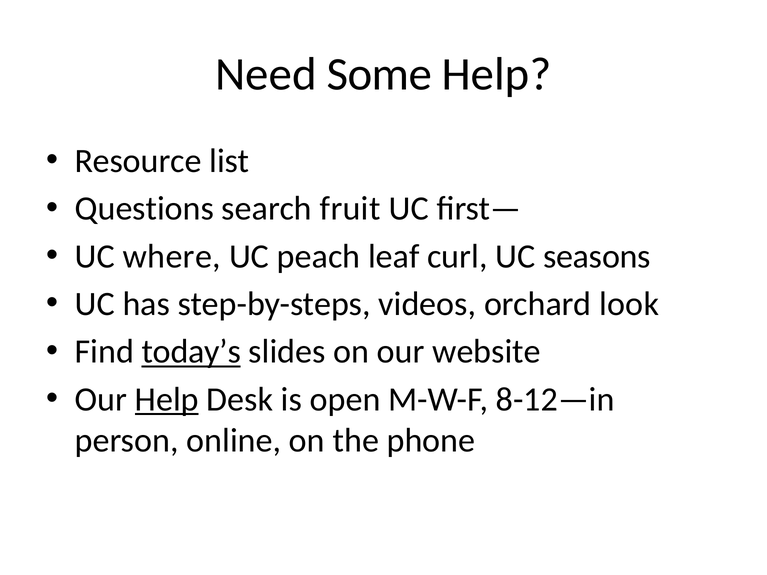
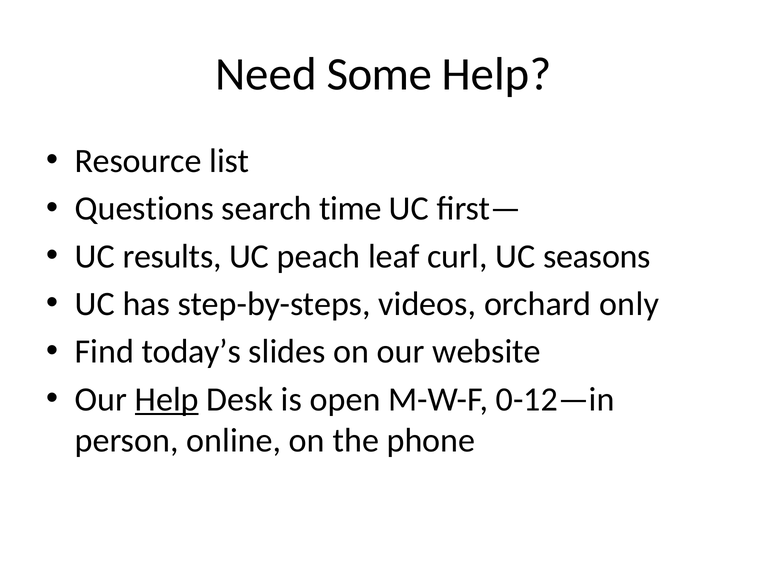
fruit: fruit -> time
where: where -> results
look: look -> only
today’s underline: present -> none
8-12—in: 8-12—in -> 0-12—in
